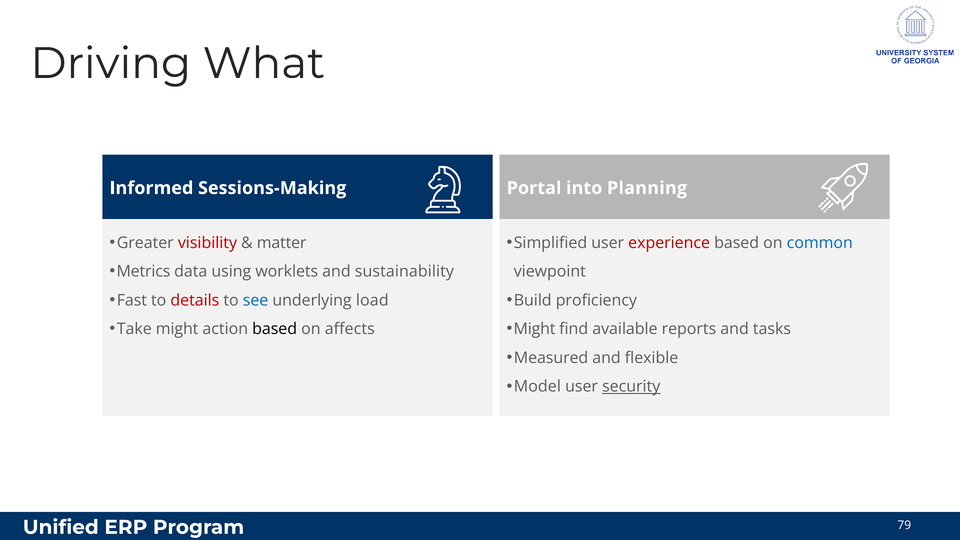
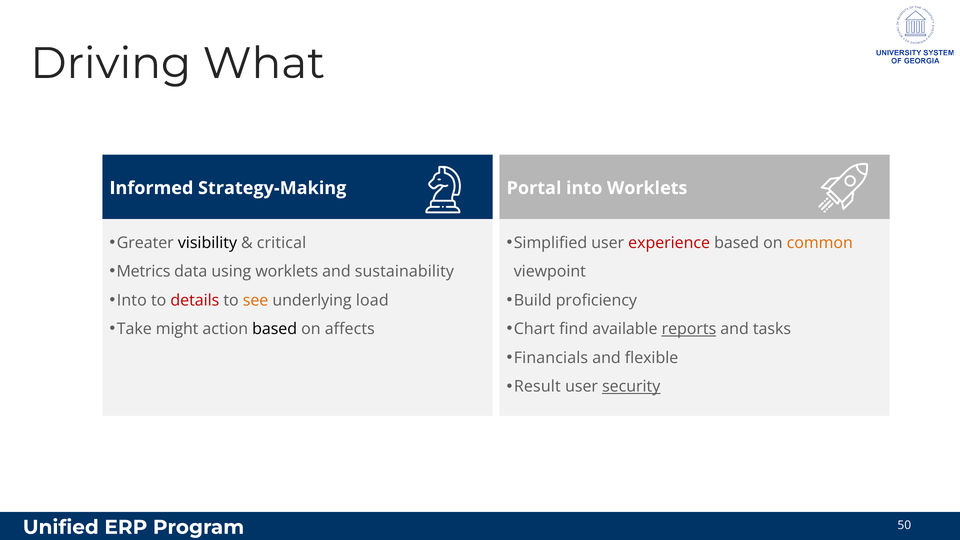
Sessions-Making: Sessions-Making -> Strategy-Making
into Planning: Planning -> Worklets
visibility colour: red -> black
matter: matter -> critical
common colour: blue -> orange
Fast at (132, 300): Fast -> Into
see colour: blue -> orange
Might at (535, 329): Might -> Chart
reports underline: none -> present
Measured: Measured -> Financials
Model: Model -> Result
79: 79 -> 50
